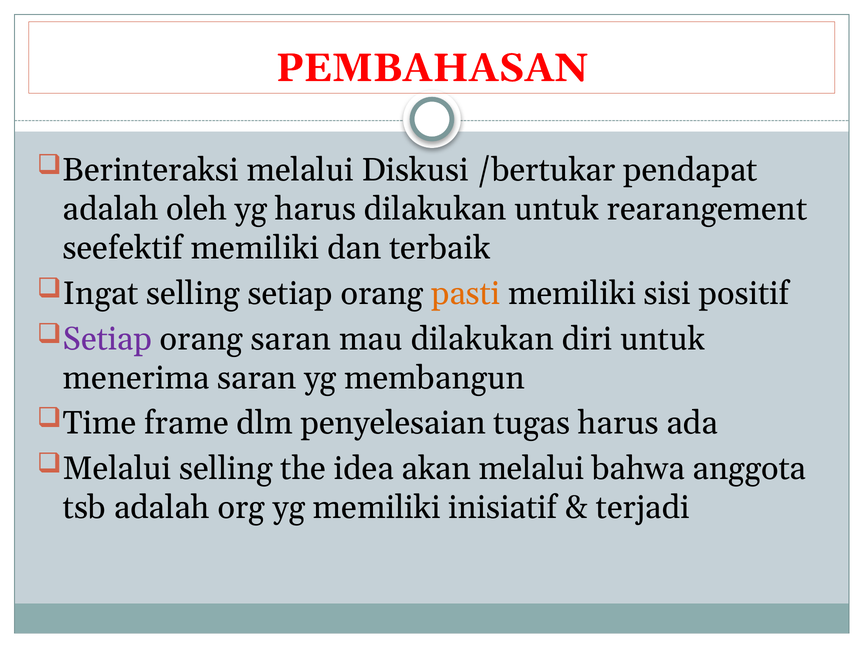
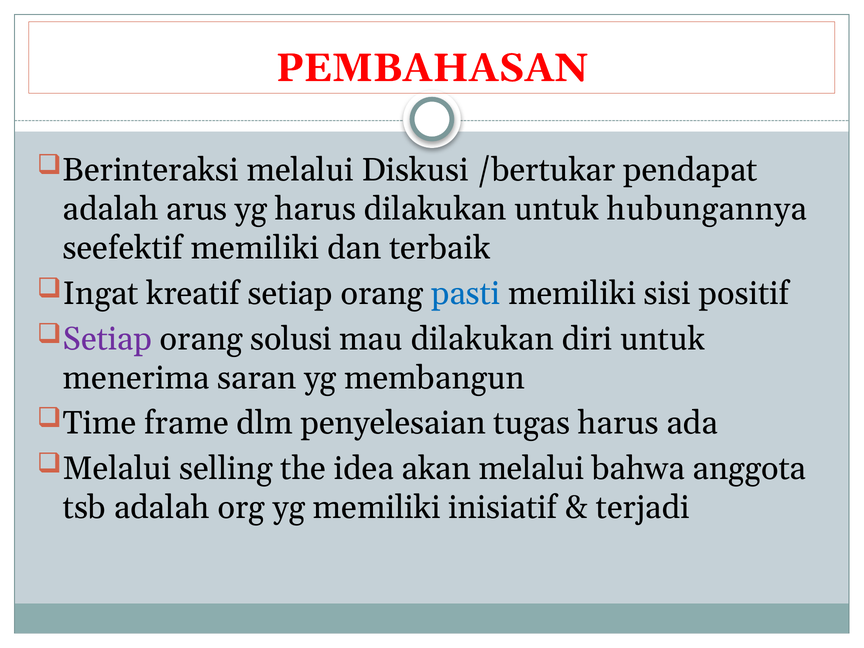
oleh: oleh -> arus
rearangement: rearangement -> hubungannya
Ingat selling: selling -> kreatif
pasti colour: orange -> blue
orang saran: saran -> solusi
